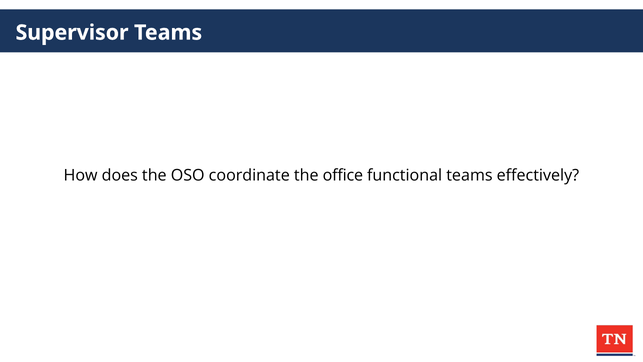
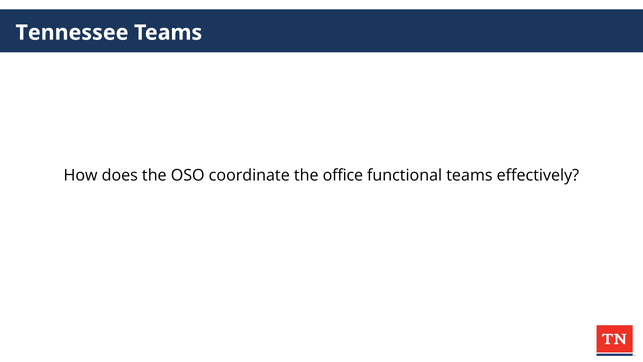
Supervisor: Supervisor -> Tennessee
